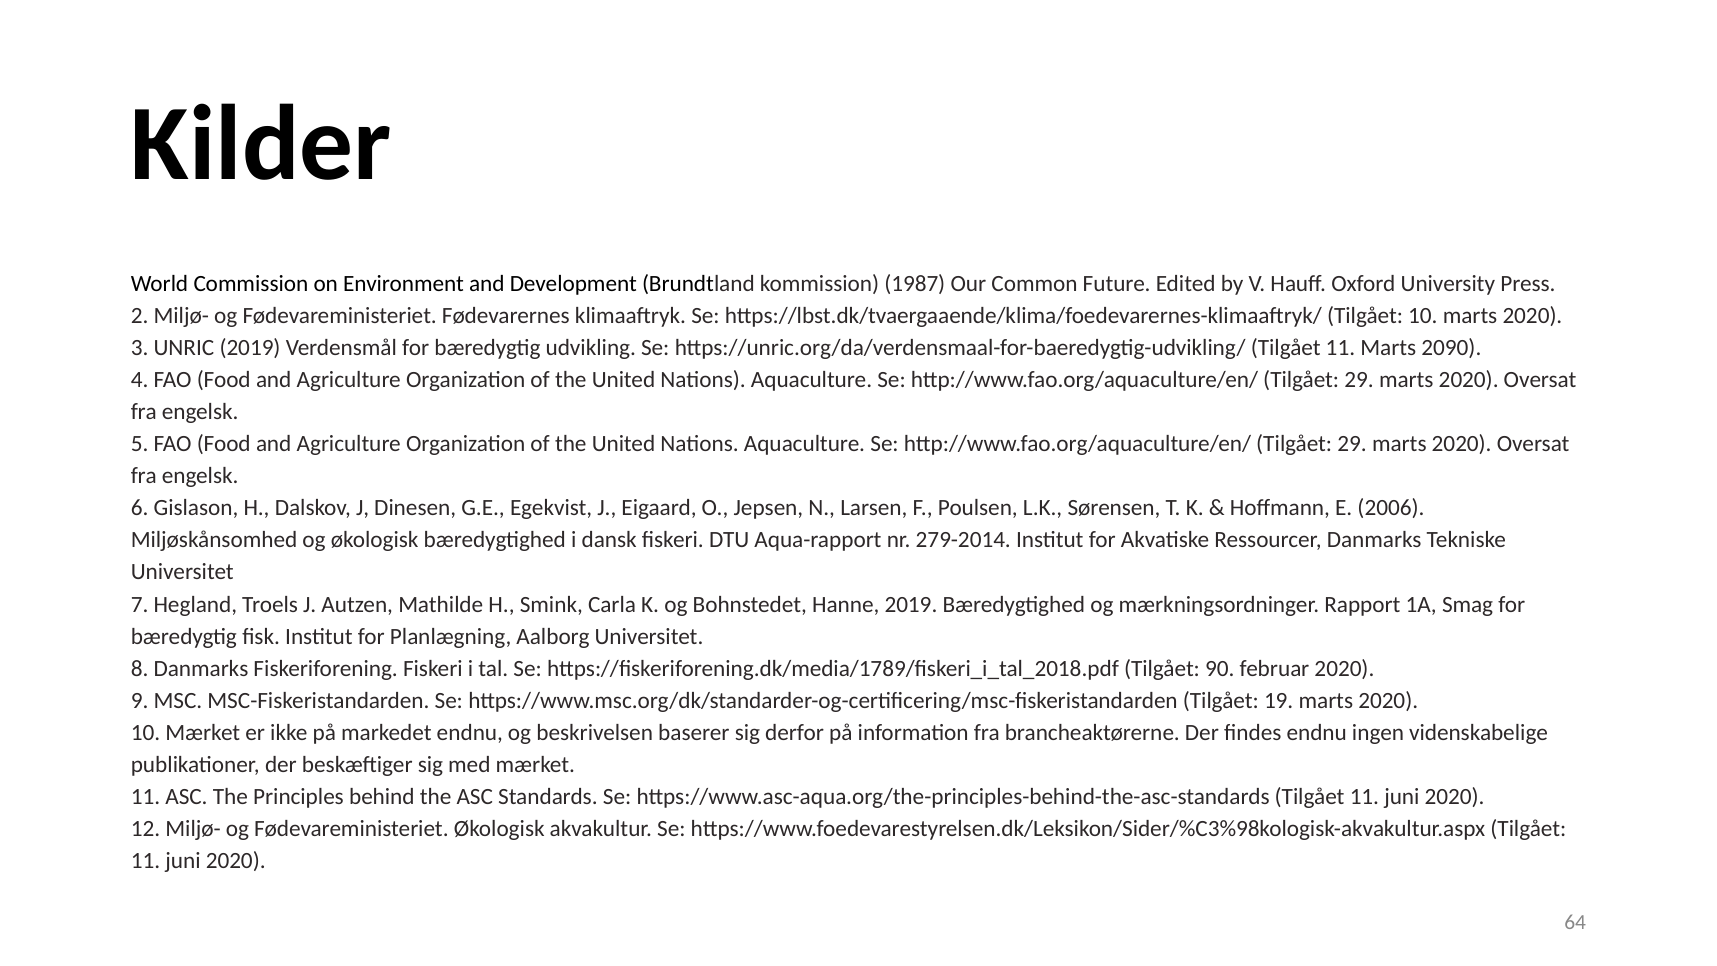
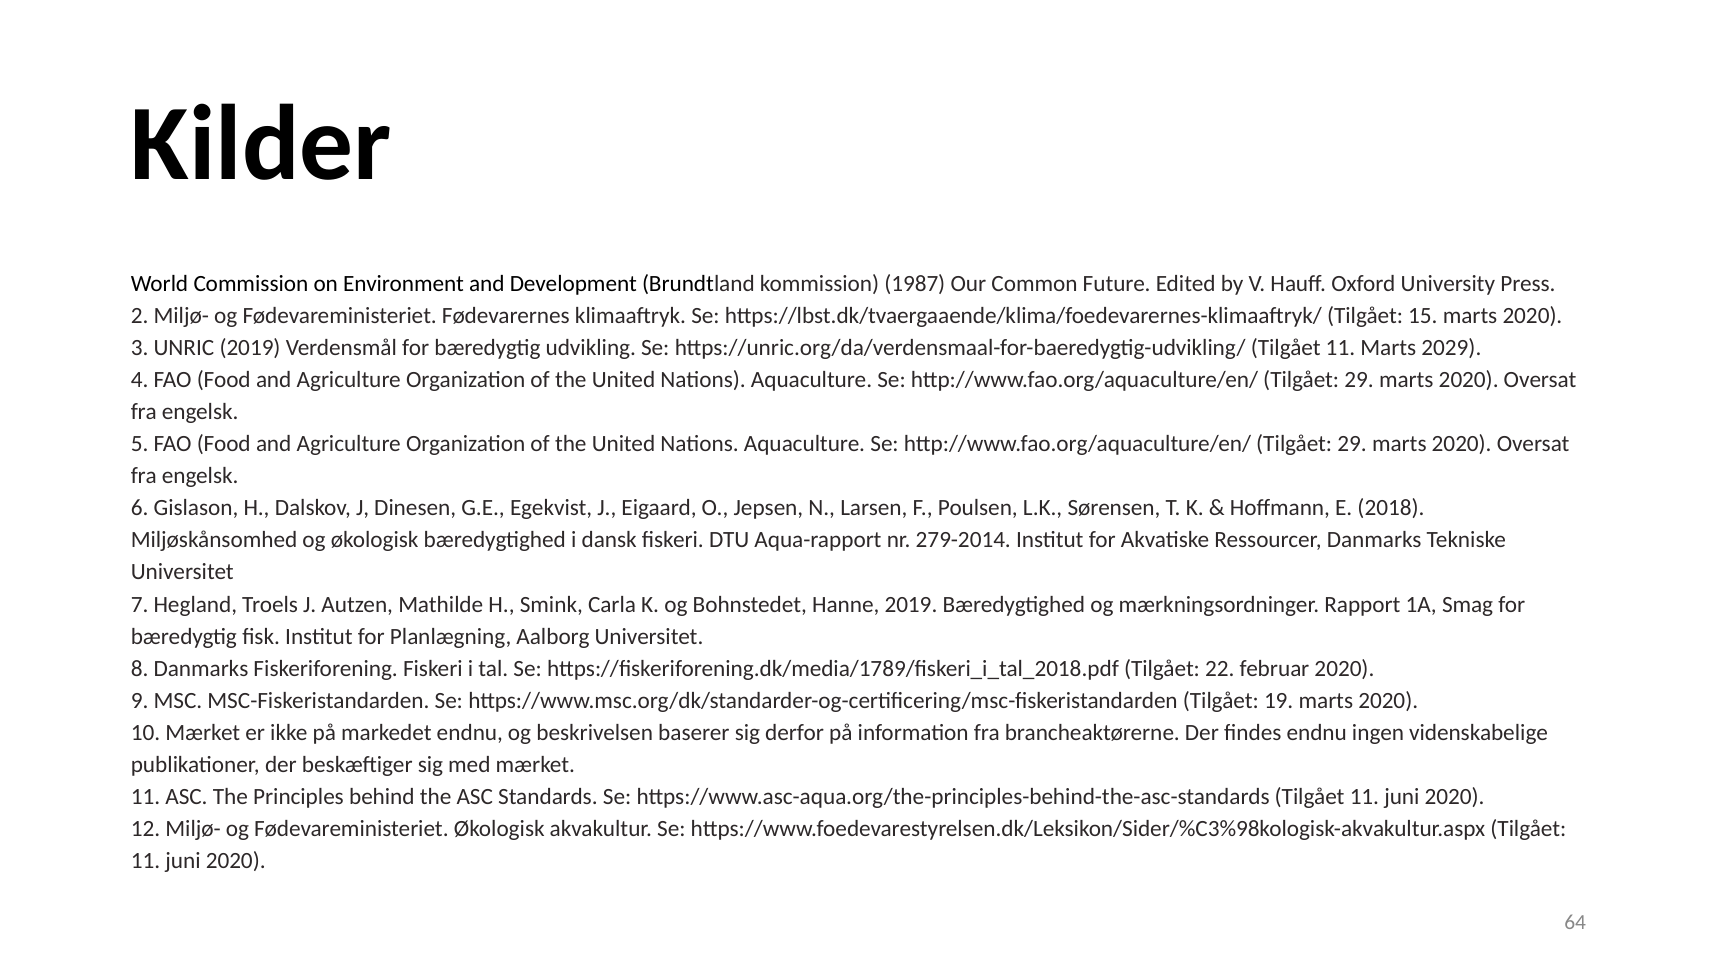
Tilgået 10: 10 -> 15
2090: 2090 -> 2029
2006: 2006 -> 2018
90: 90 -> 22
